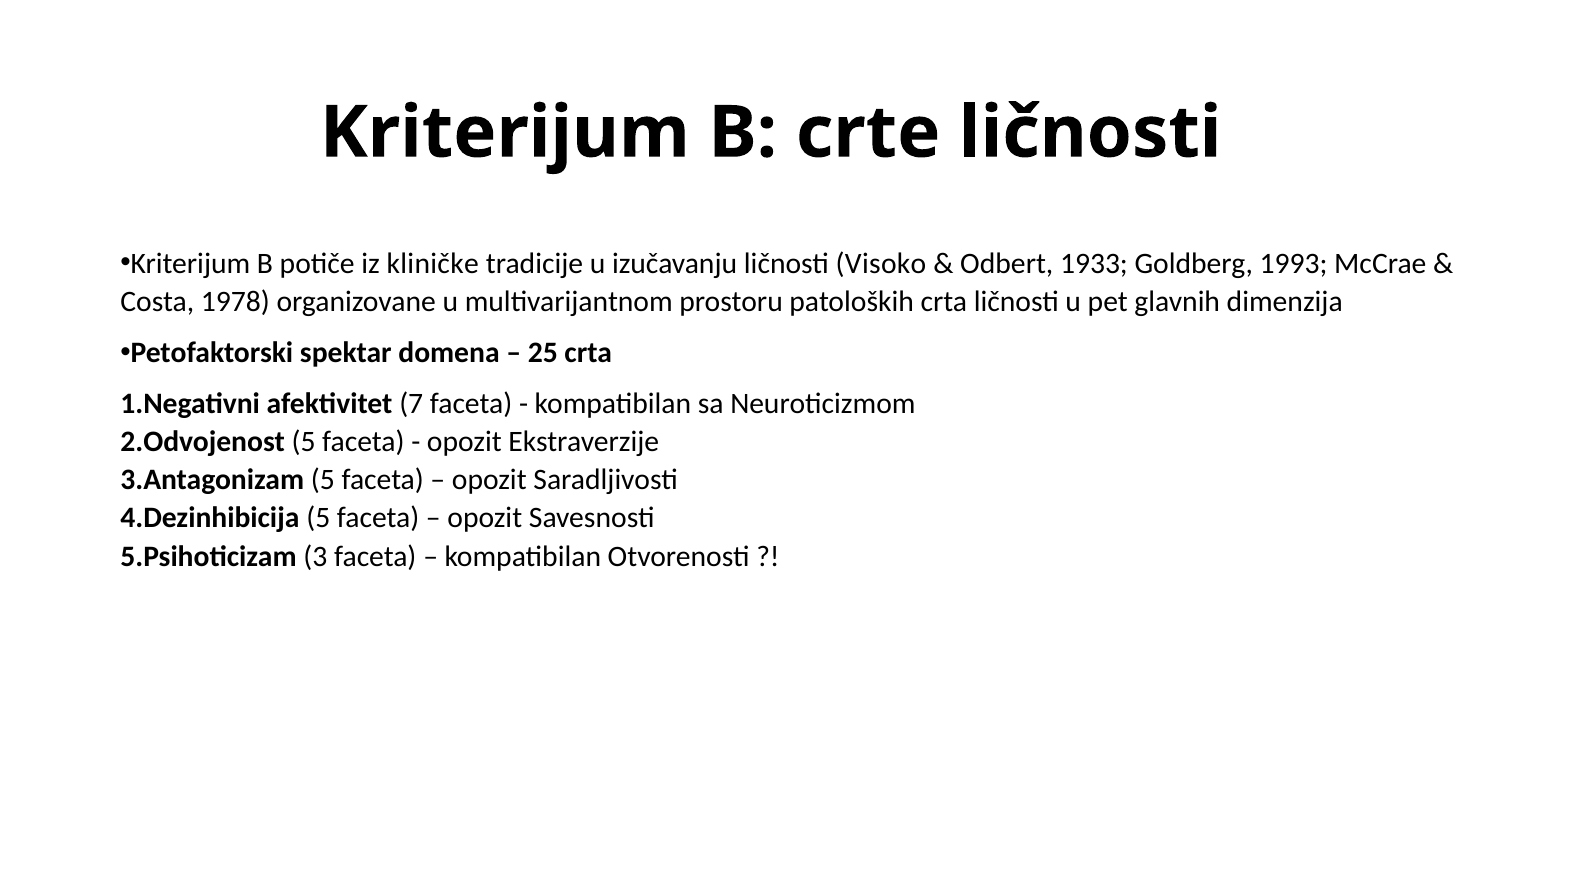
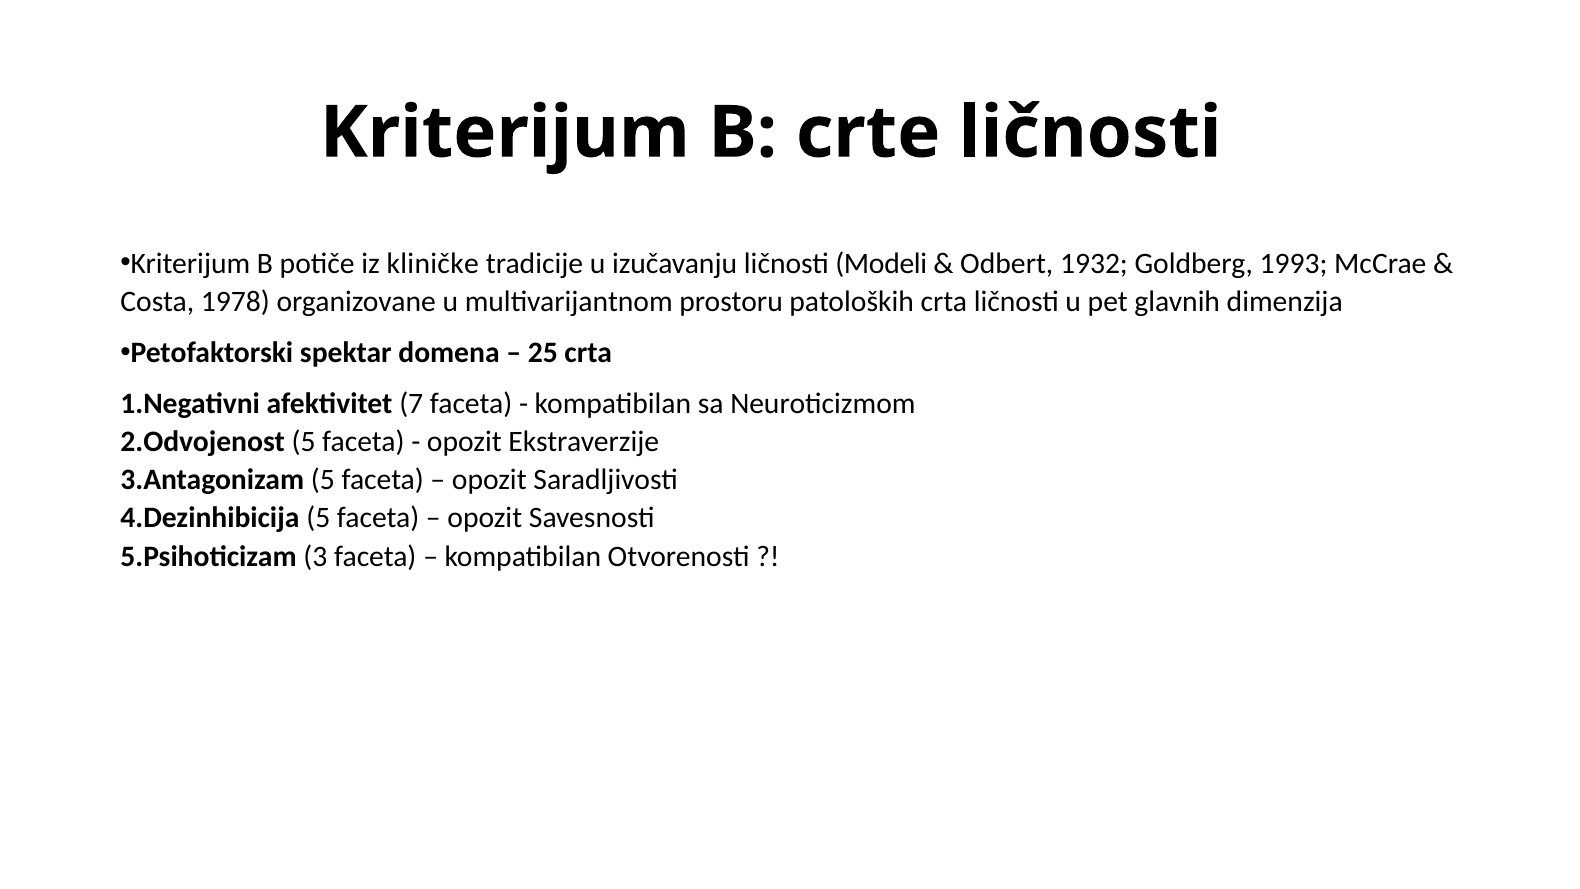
Visoko: Visoko -> Modeli
1933: 1933 -> 1932
